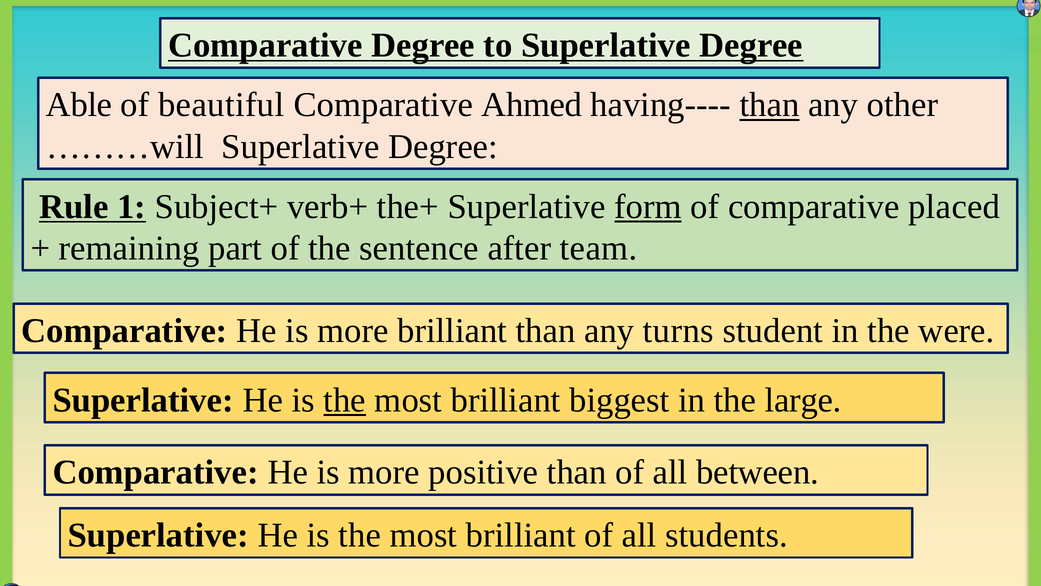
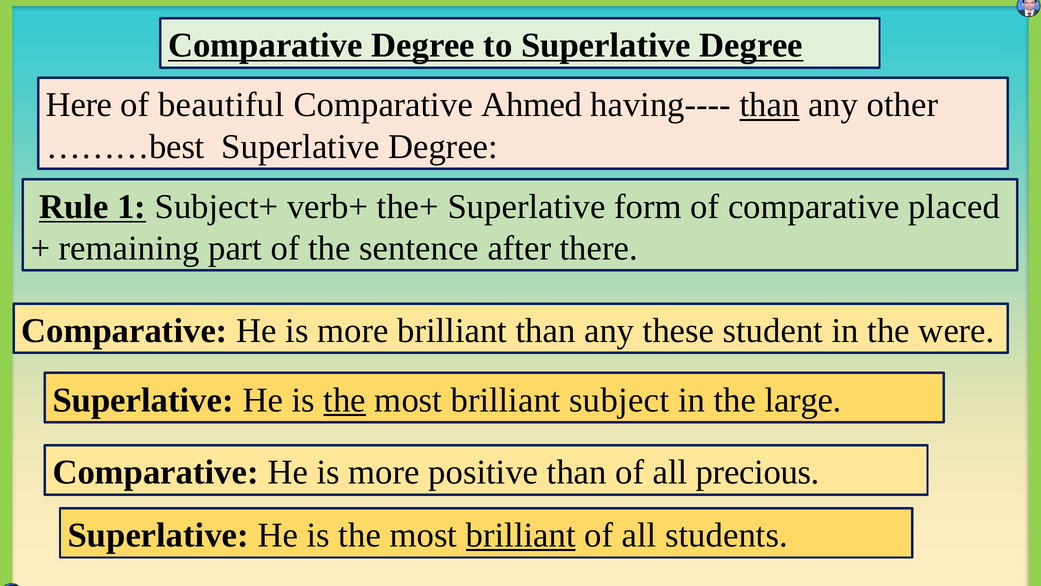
Able: Able -> Here
………will: ………will -> ………best
form underline: present -> none
team: team -> there
turns: turns -> these
biggest: biggest -> subject
between: between -> precious
brilliant at (521, 535) underline: none -> present
